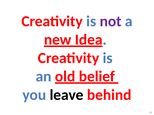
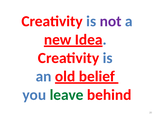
leave colour: black -> green
